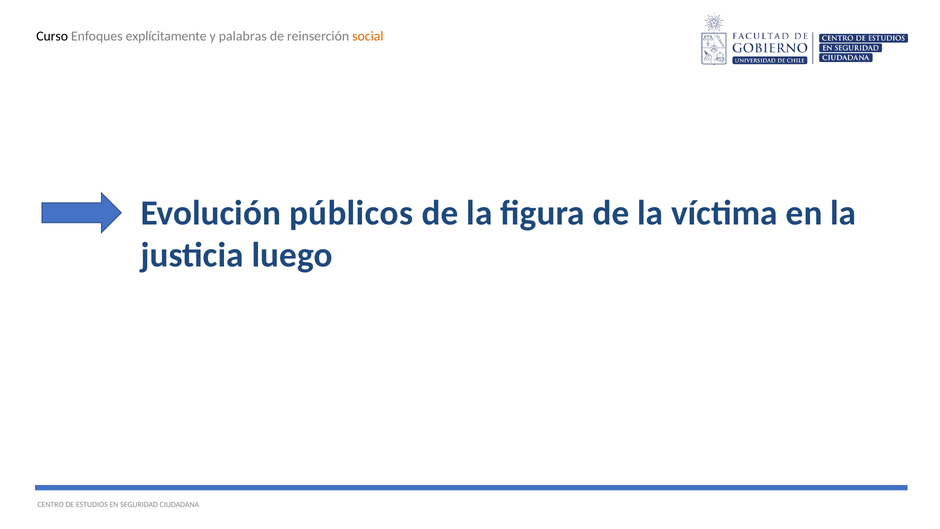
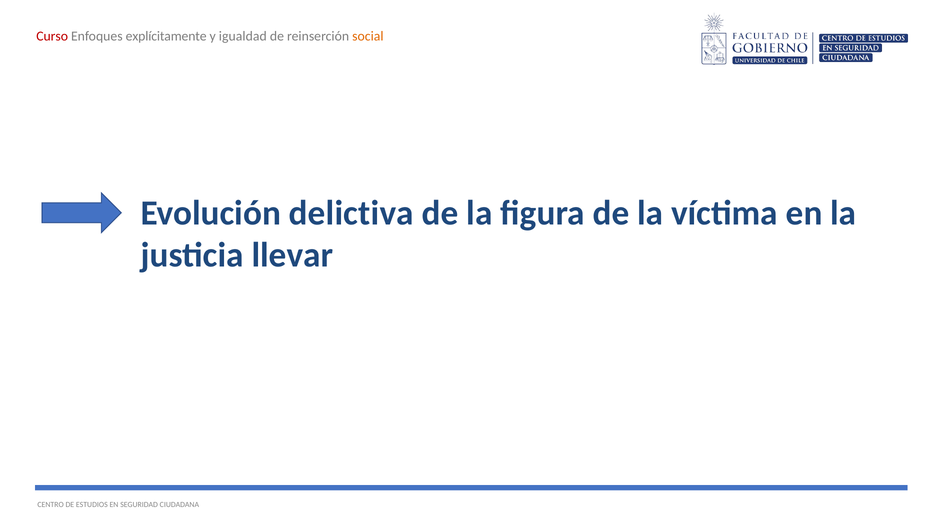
Curso colour: black -> red
palabras: palabras -> igualdad
públicos: públicos -> delictiva
luego: luego -> llevar
